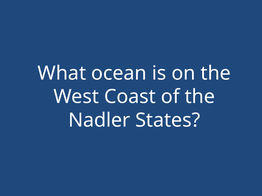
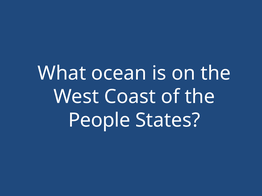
Nadler: Nadler -> People
